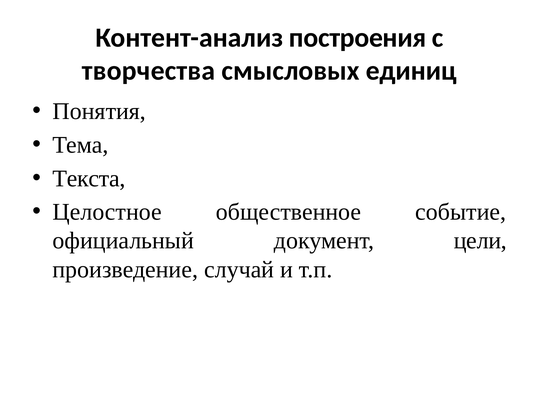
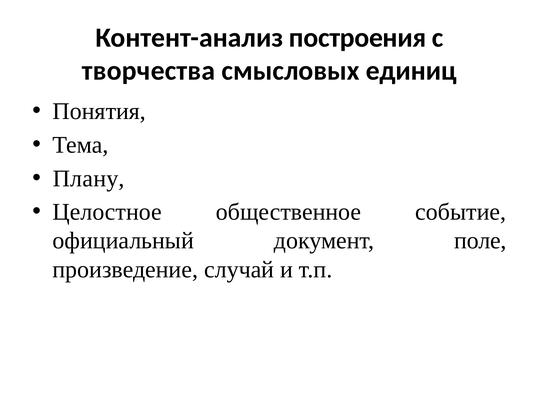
Текста: Текста -> Плану
цели: цели -> поле
